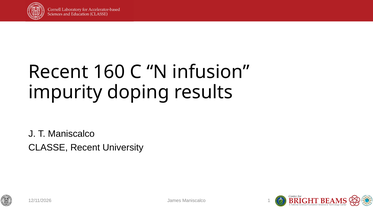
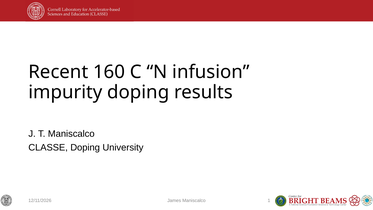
CLASSE Recent: Recent -> Doping
